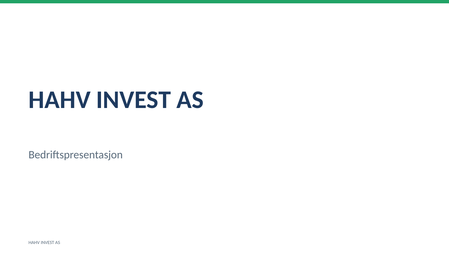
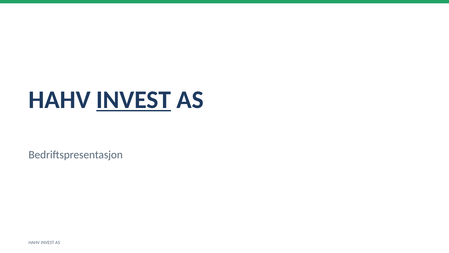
INVEST at (134, 100) underline: none -> present
